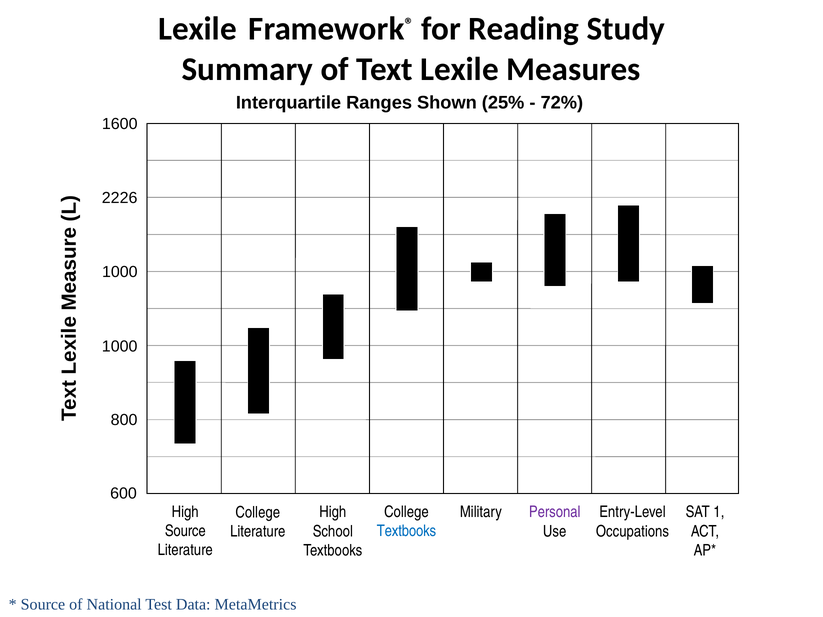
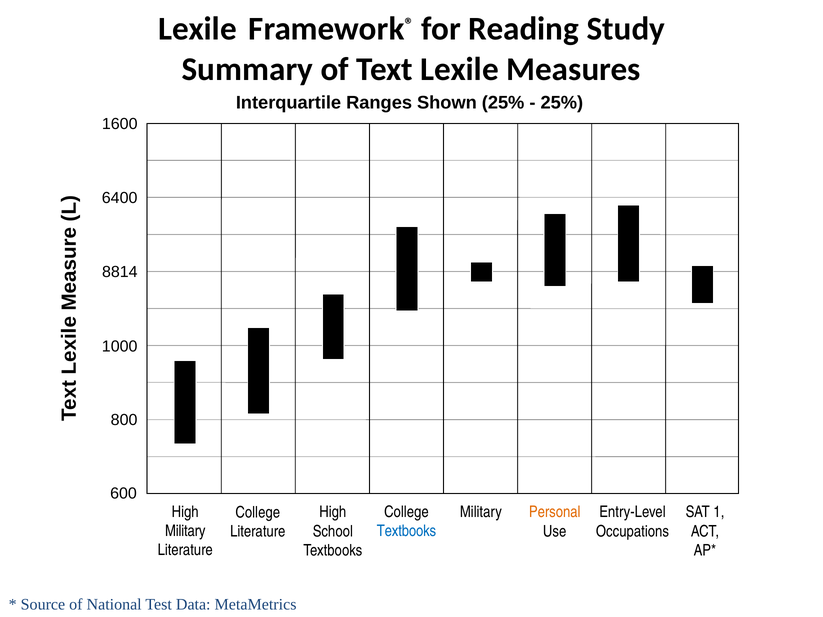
72% at (562, 103): 72% -> 25%
2226: 2226 -> 6400
1000 at (120, 272): 1000 -> 8814
Personal colour: purple -> orange
Source at (185, 531): Source -> Military
